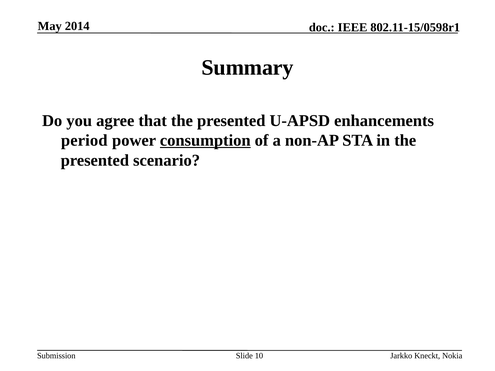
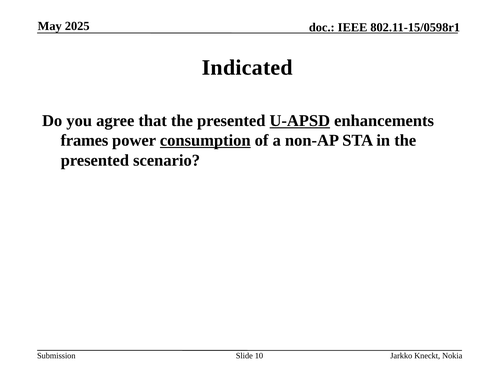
2014: 2014 -> 2025
Summary: Summary -> Indicated
U-APSD underline: none -> present
period: period -> frames
